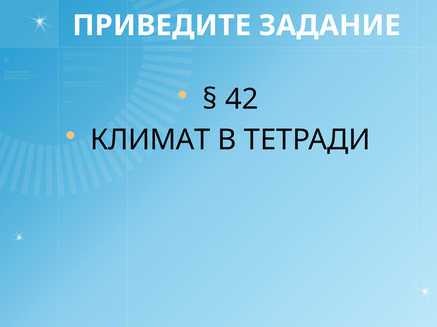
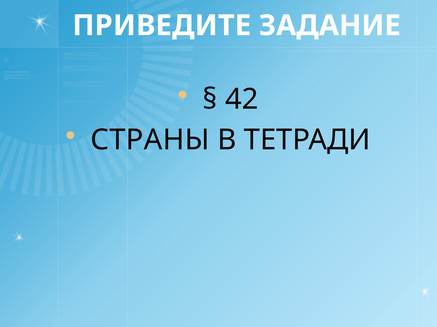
КЛИМАТ: КЛИМАТ -> СТРАНЫ
